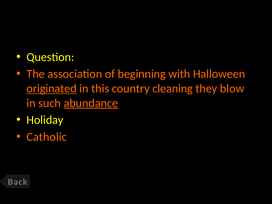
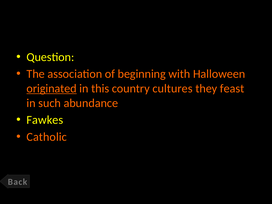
cleaning: cleaning -> cultures
blow: blow -> feast
abundance underline: present -> none
Holiday: Holiday -> Fawkes
